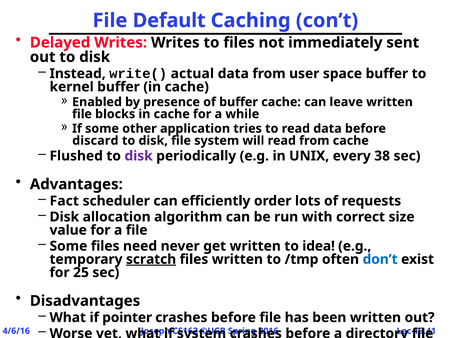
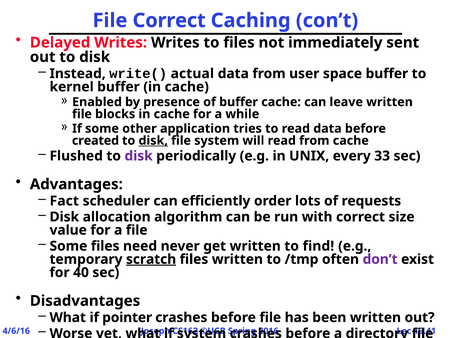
File Default: Default -> Correct
discard: discard -> created
disk at (153, 141) underline: none -> present
38: 38 -> 33
idea: idea -> find
don’t colour: blue -> purple
25: 25 -> 40
